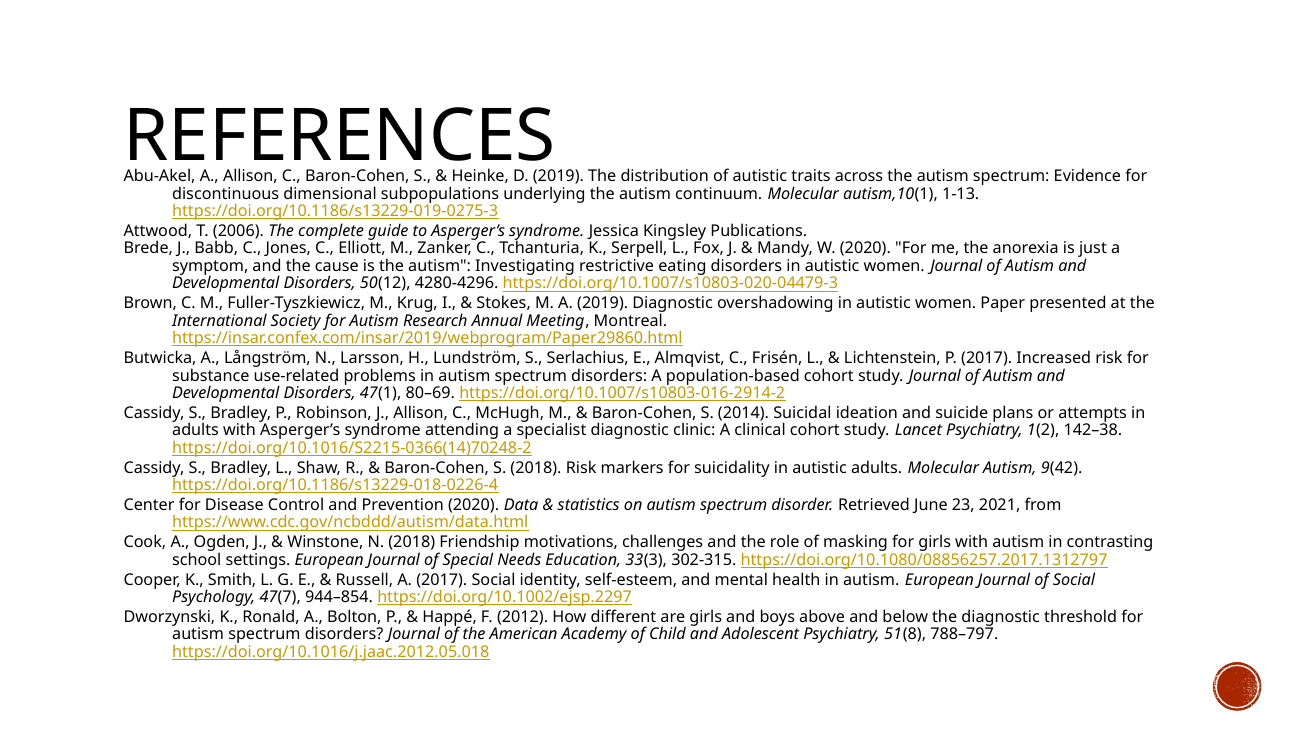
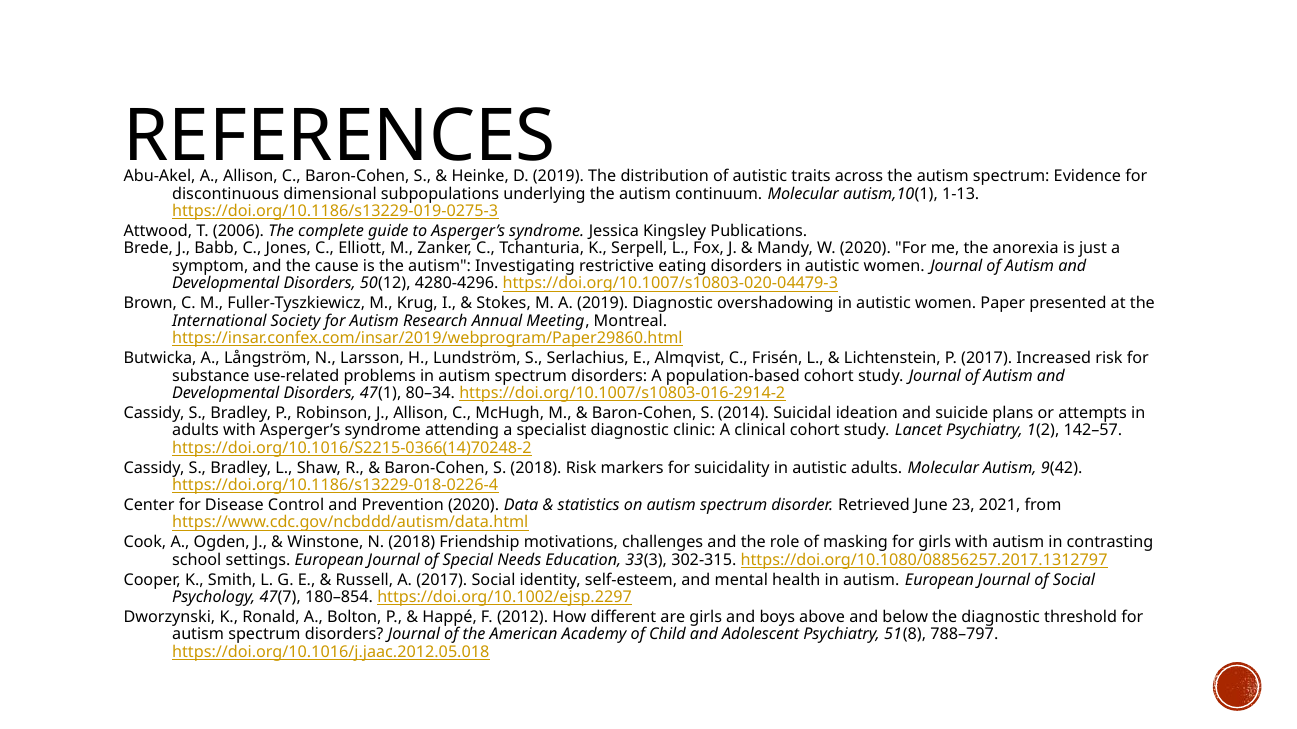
80–69: 80–69 -> 80–34
142–38: 142–38 -> 142–57
944–854: 944–854 -> 180–854
